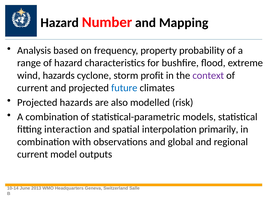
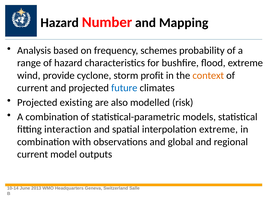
property: property -> schemes
wind hazards: hazards -> provide
context colour: purple -> orange
Projected hazards: hazards -> existing
interpolation primarily: primarily -> extreme
